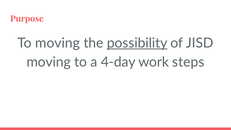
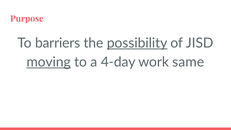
To moving: moving -> barriers
moving at (49, 62) underline: none -> present
steps: steps -> same
